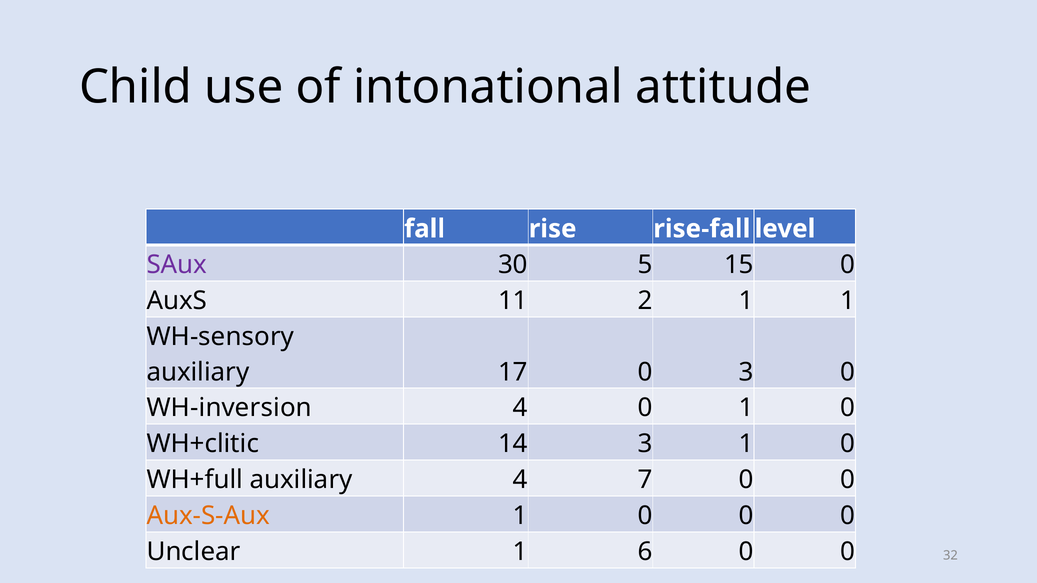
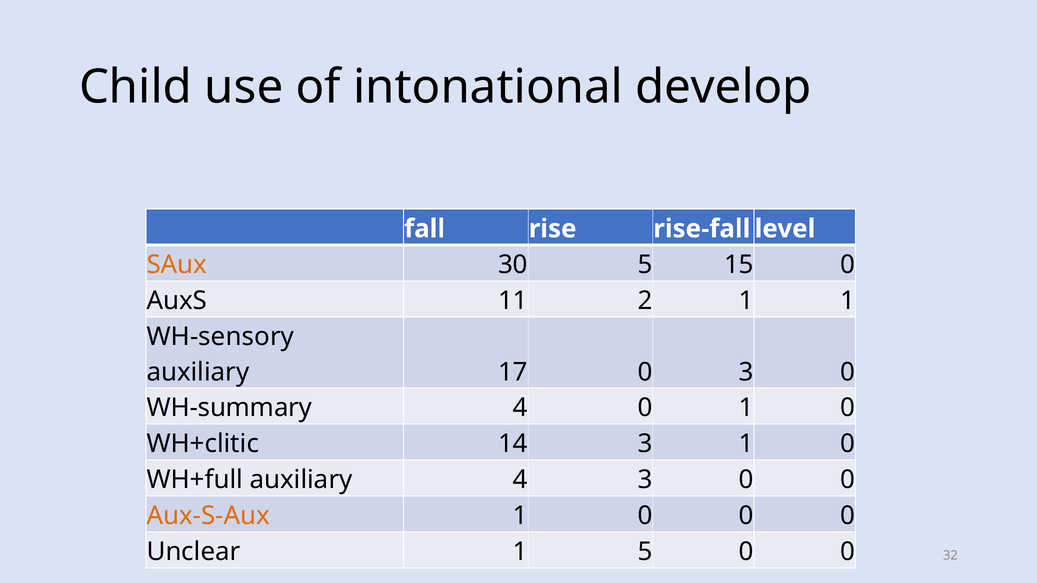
attitude: attitude -> develop
SAux colour: purple -> orange
WH-inversion: WH-inversion -> WH-summary
4 7: 7 -> 3
1 6: 6 -> 5
